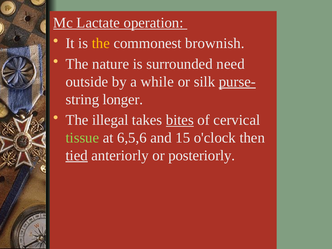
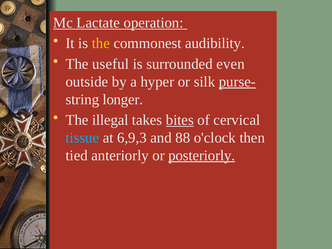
brownish: brownish -> audibility
nature: nature -> useful
need: need -> even
while: while -> hyper
tissue colour: light green -> light blue
6,5,6: 6,5,6 -> 6,9,3
15: 15 -> 88
tied underline: present -> none
posteriorly underline: none -> present
